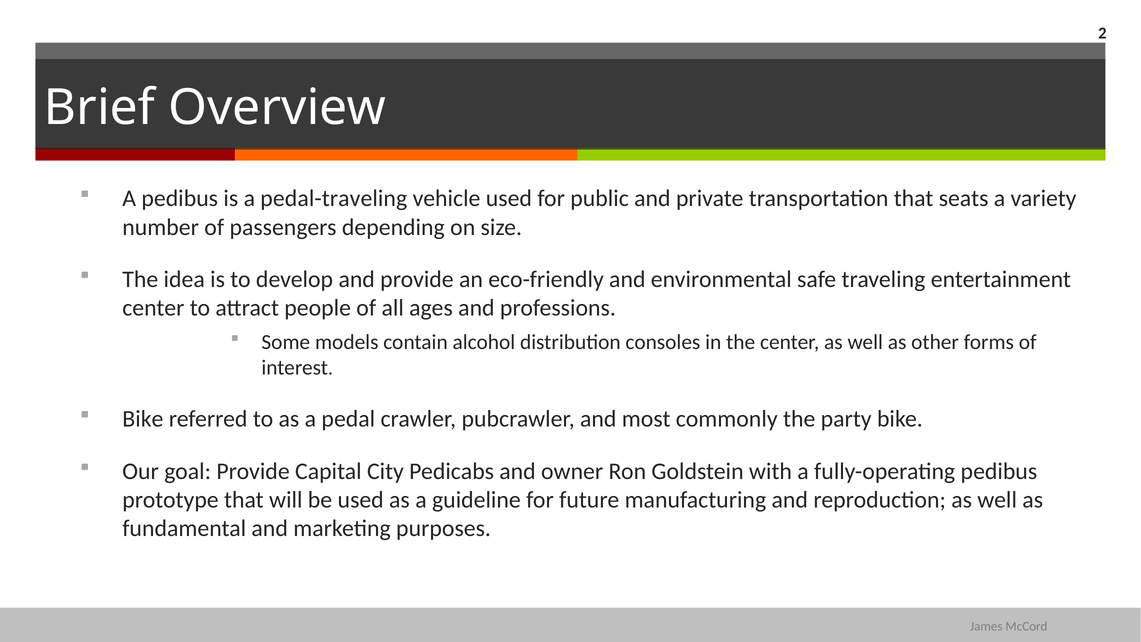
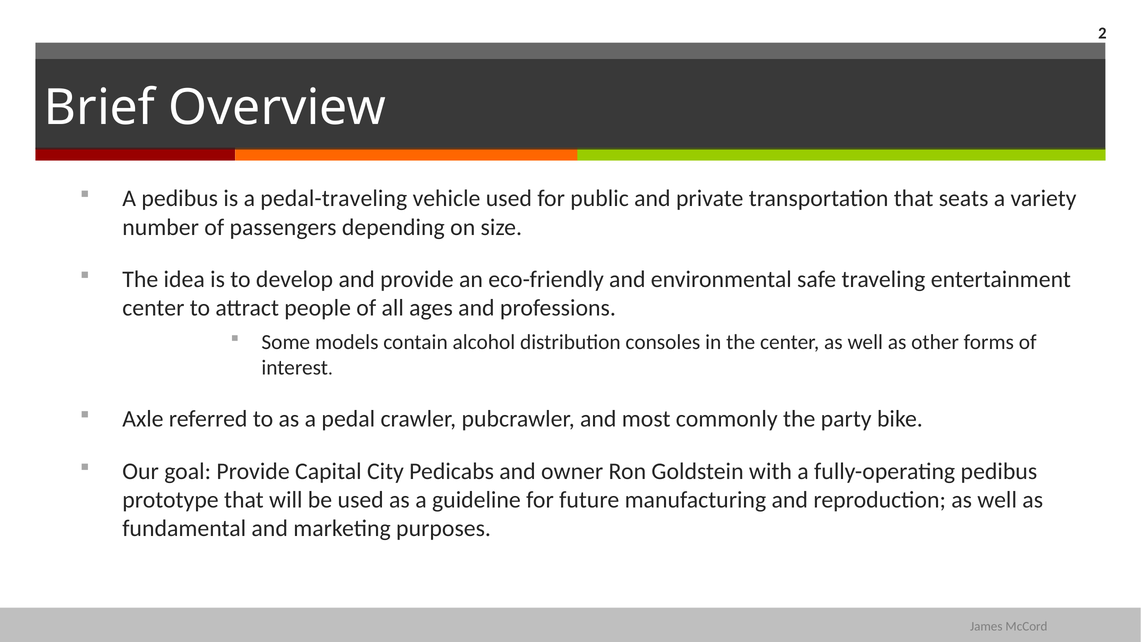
Bike at (143, 419): Bike -> Axle
